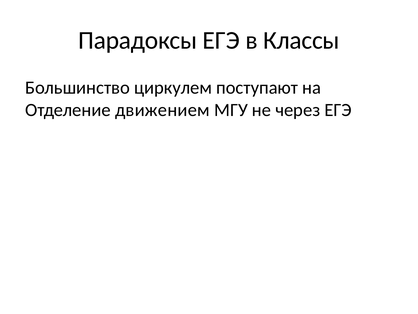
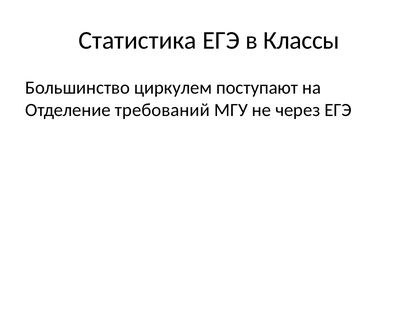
Парадоксы: Парадоксы -> Статистика
движением: движением -> требований
